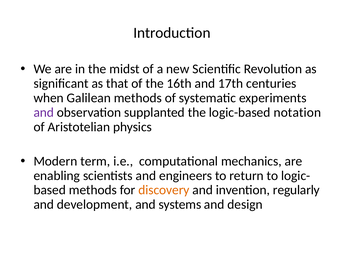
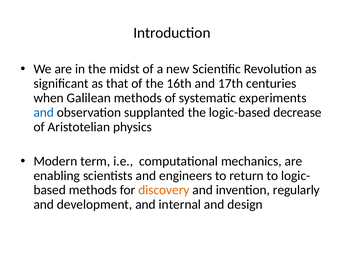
and at (44, 112) colour: purple -> blue
notation: notation -> decrease
systems: systems -> internal
